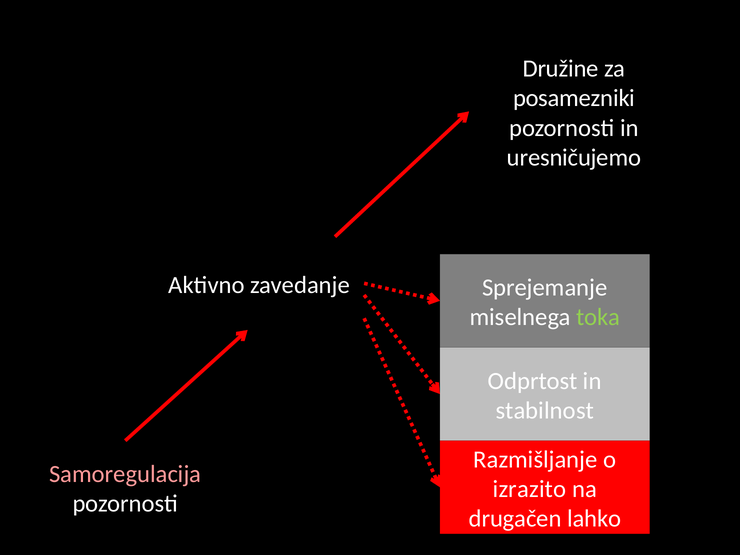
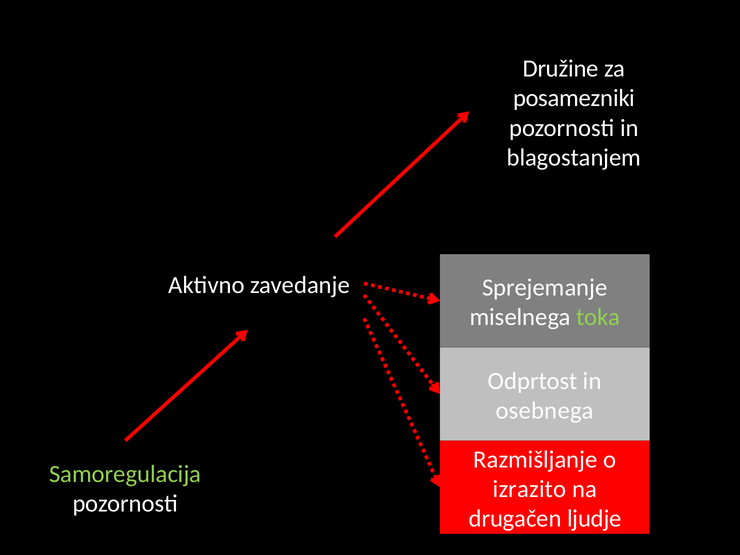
uresničujemo: uresničujemo -> blagostanjem
stabilnost: stabilnost -> osebnega
Samoregulacija colour: pink -> light green
lahko: lahko -> ljudje
